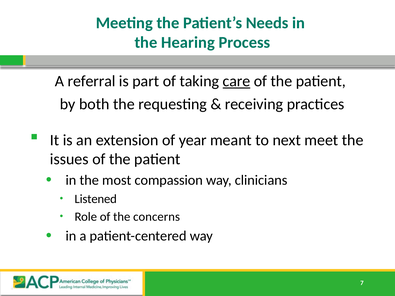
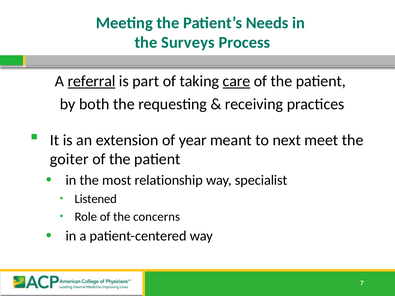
Hearing: Hearing -> Surveys
referral underline: none -> present
issues: issues -> goiter
compassion: compassion -> relationship
clinicians: clinicians -> specialist
